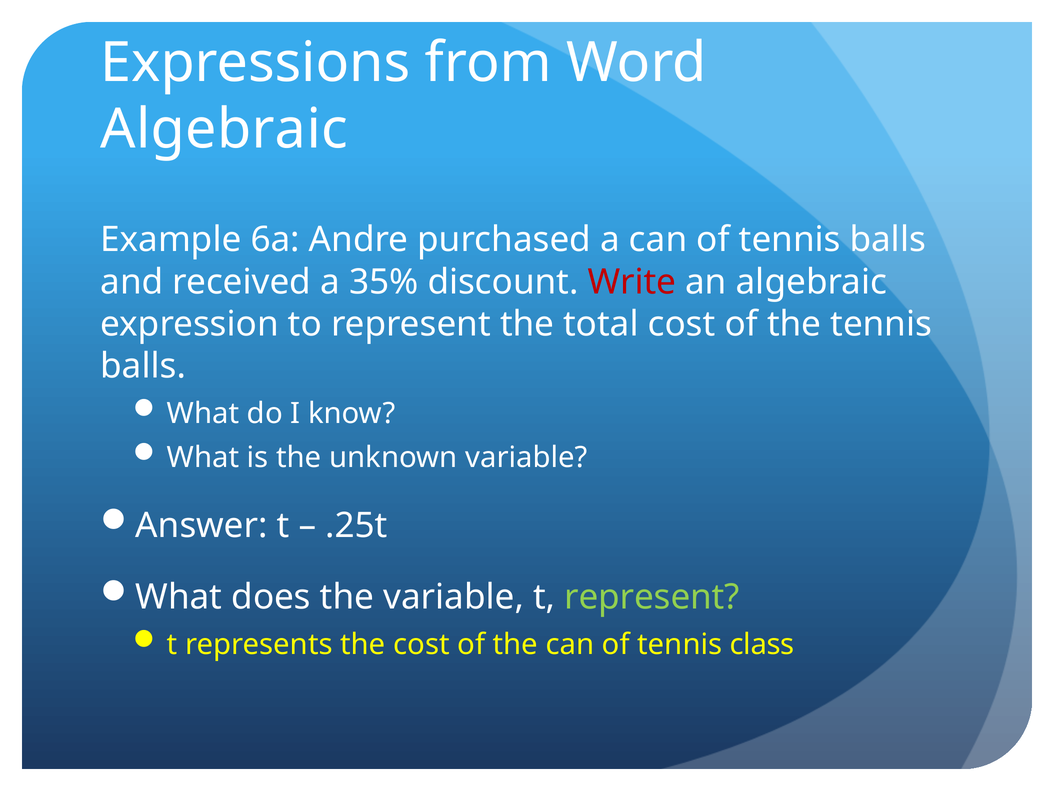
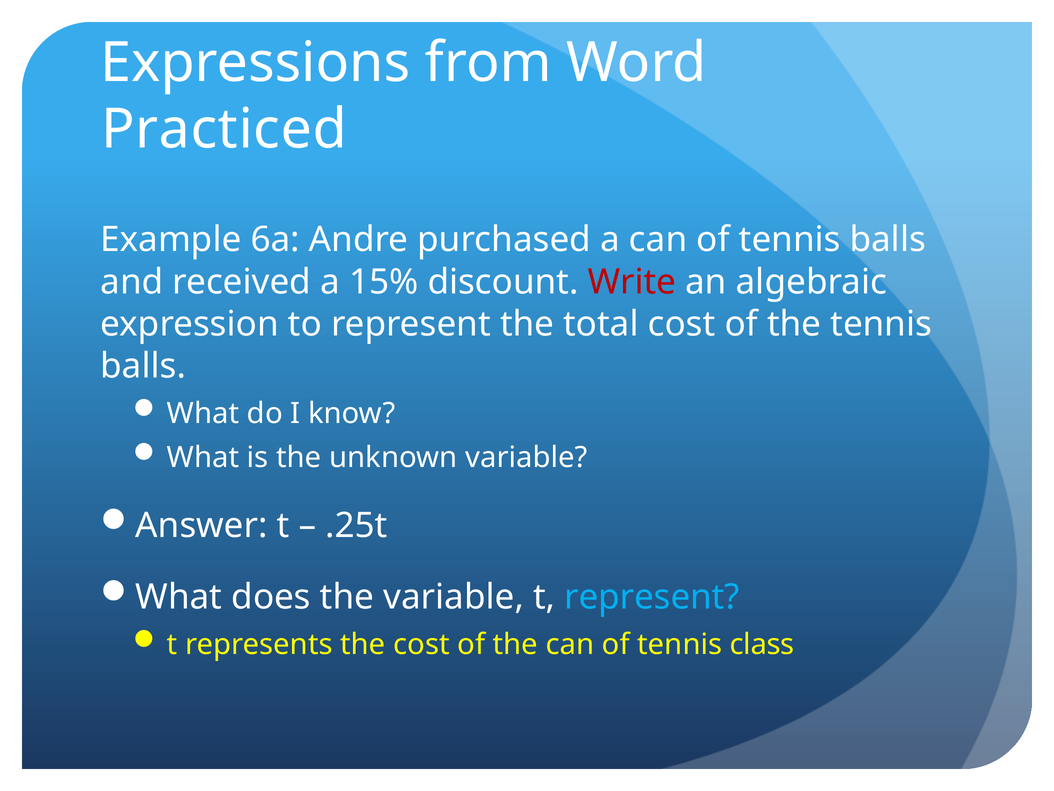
Algebraic at (224, 129): Algebraic -> Practiced
35%: 35% -> 15%
represent at (652, 597) colour: light green -> light blue
